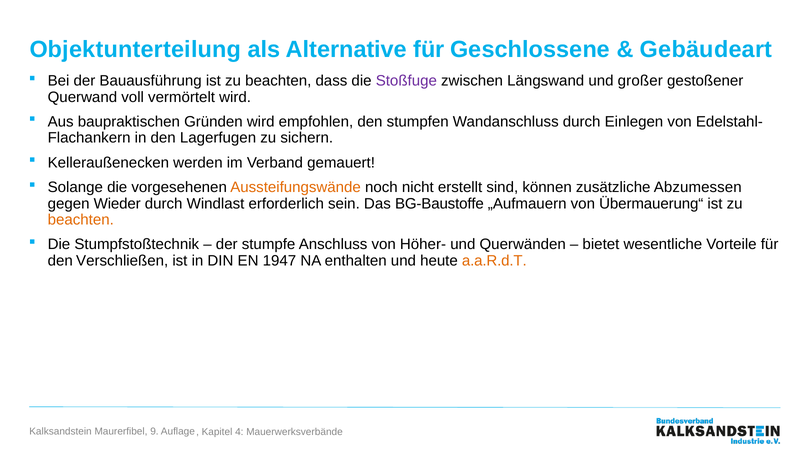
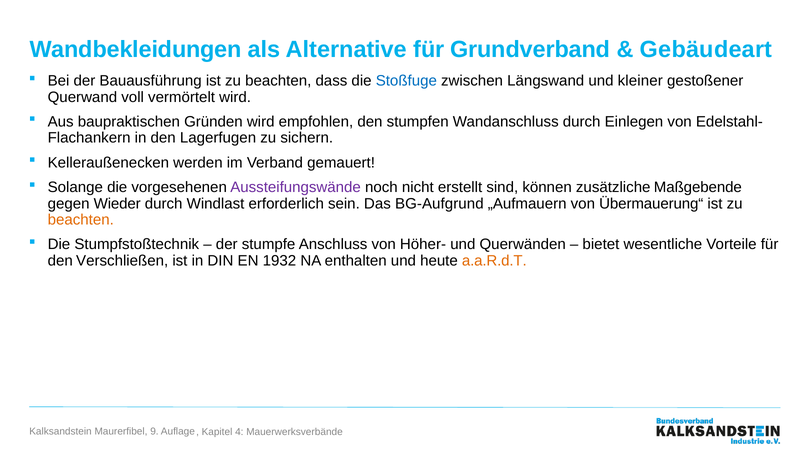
Objektunterteilung: Objektunterteilung -> Wandbekleidungen
Geschlossene: Geschlossene -> Grundverband
Stoßfuge colour: purple -> blue
großer: großer -> kleiner
Aussteifungswände colour: orange -> purple
Abzumessen: Abzumessen -> Maßgebende
BG-Baustoffe: BG-Baustoffe -> BG-Aufgrund
1947: 1947 -> 1932
